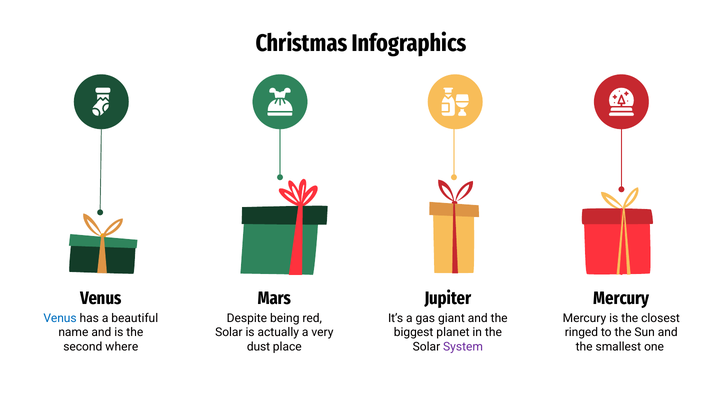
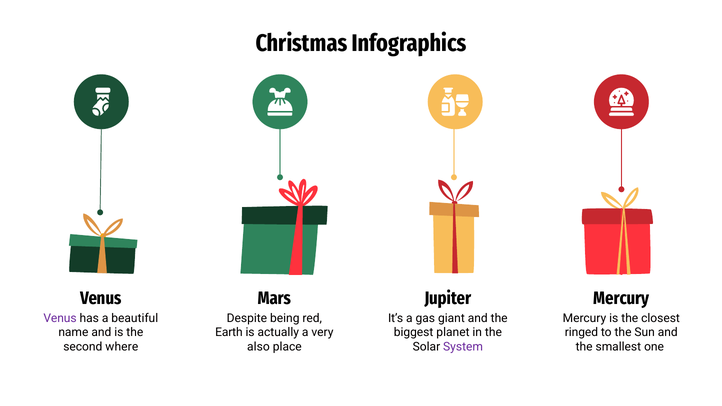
Venus at (60, 318) colour: blue -> purple
Solar at (229, 333): Solar -> Earth
dust: dust -> also
